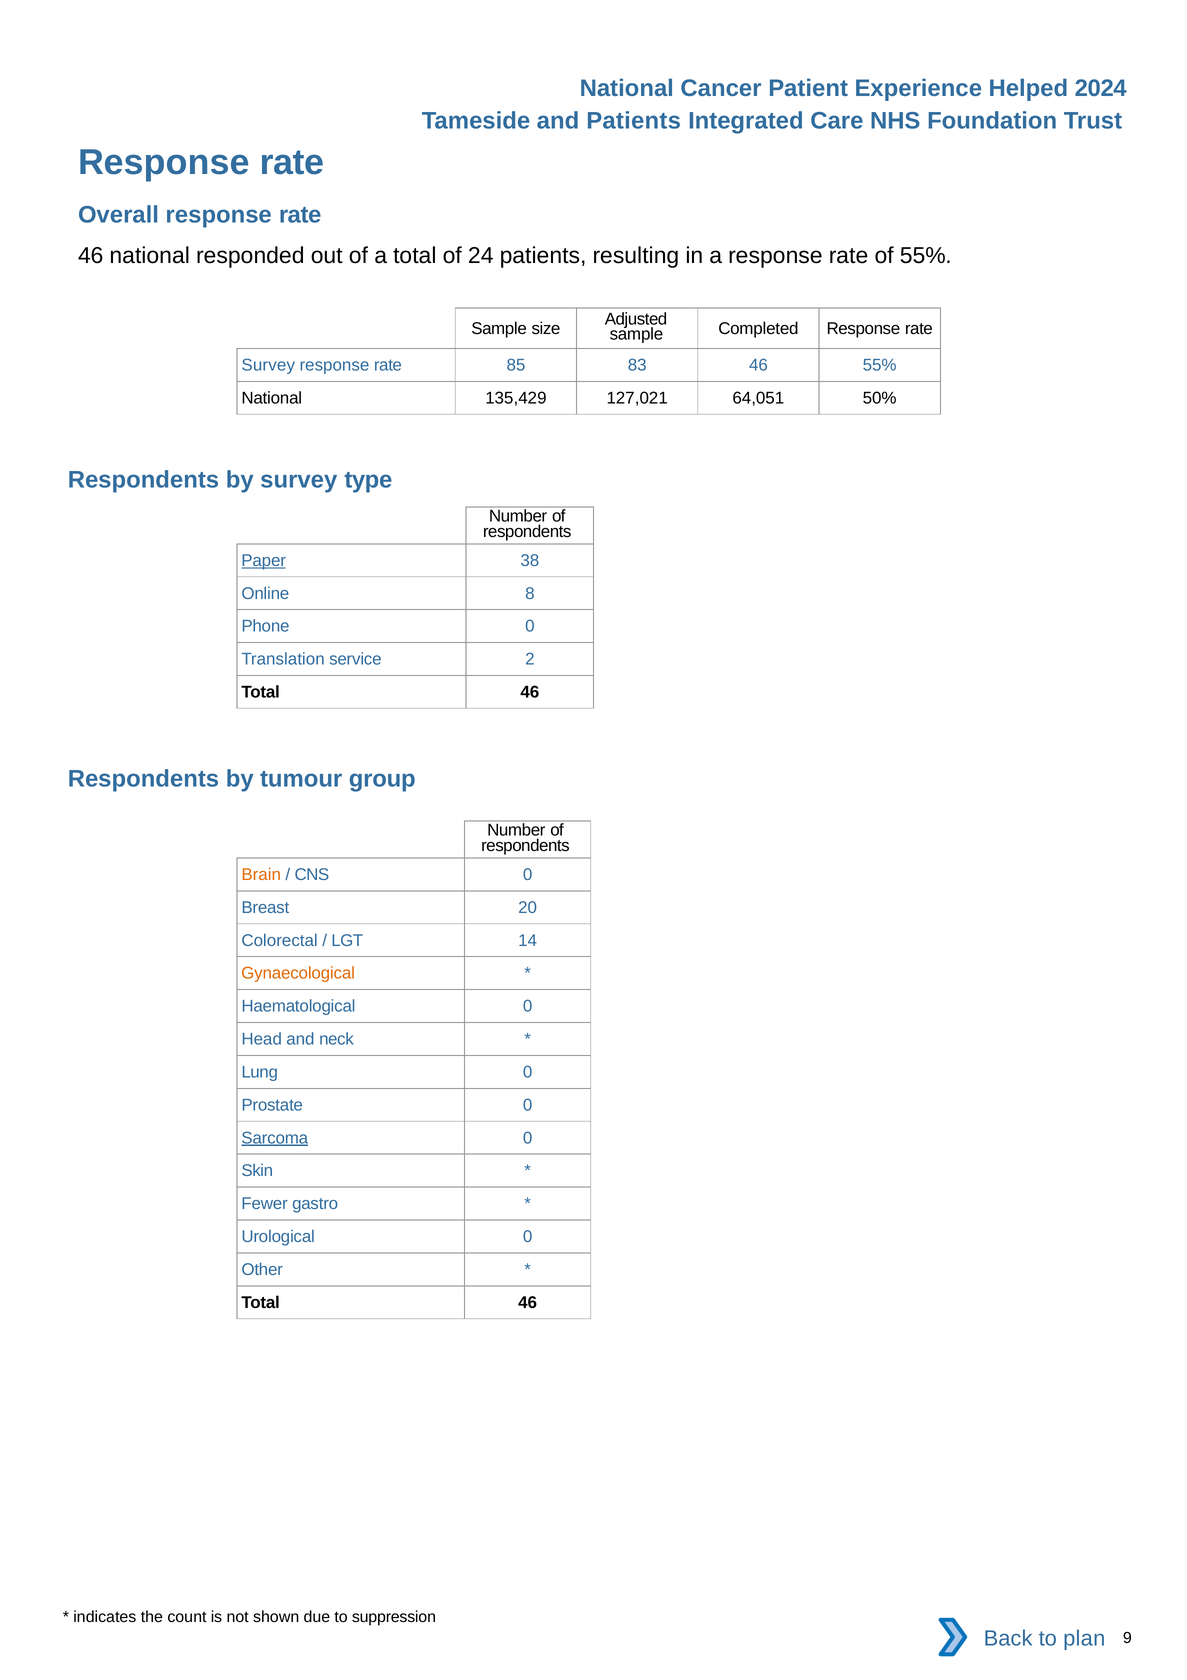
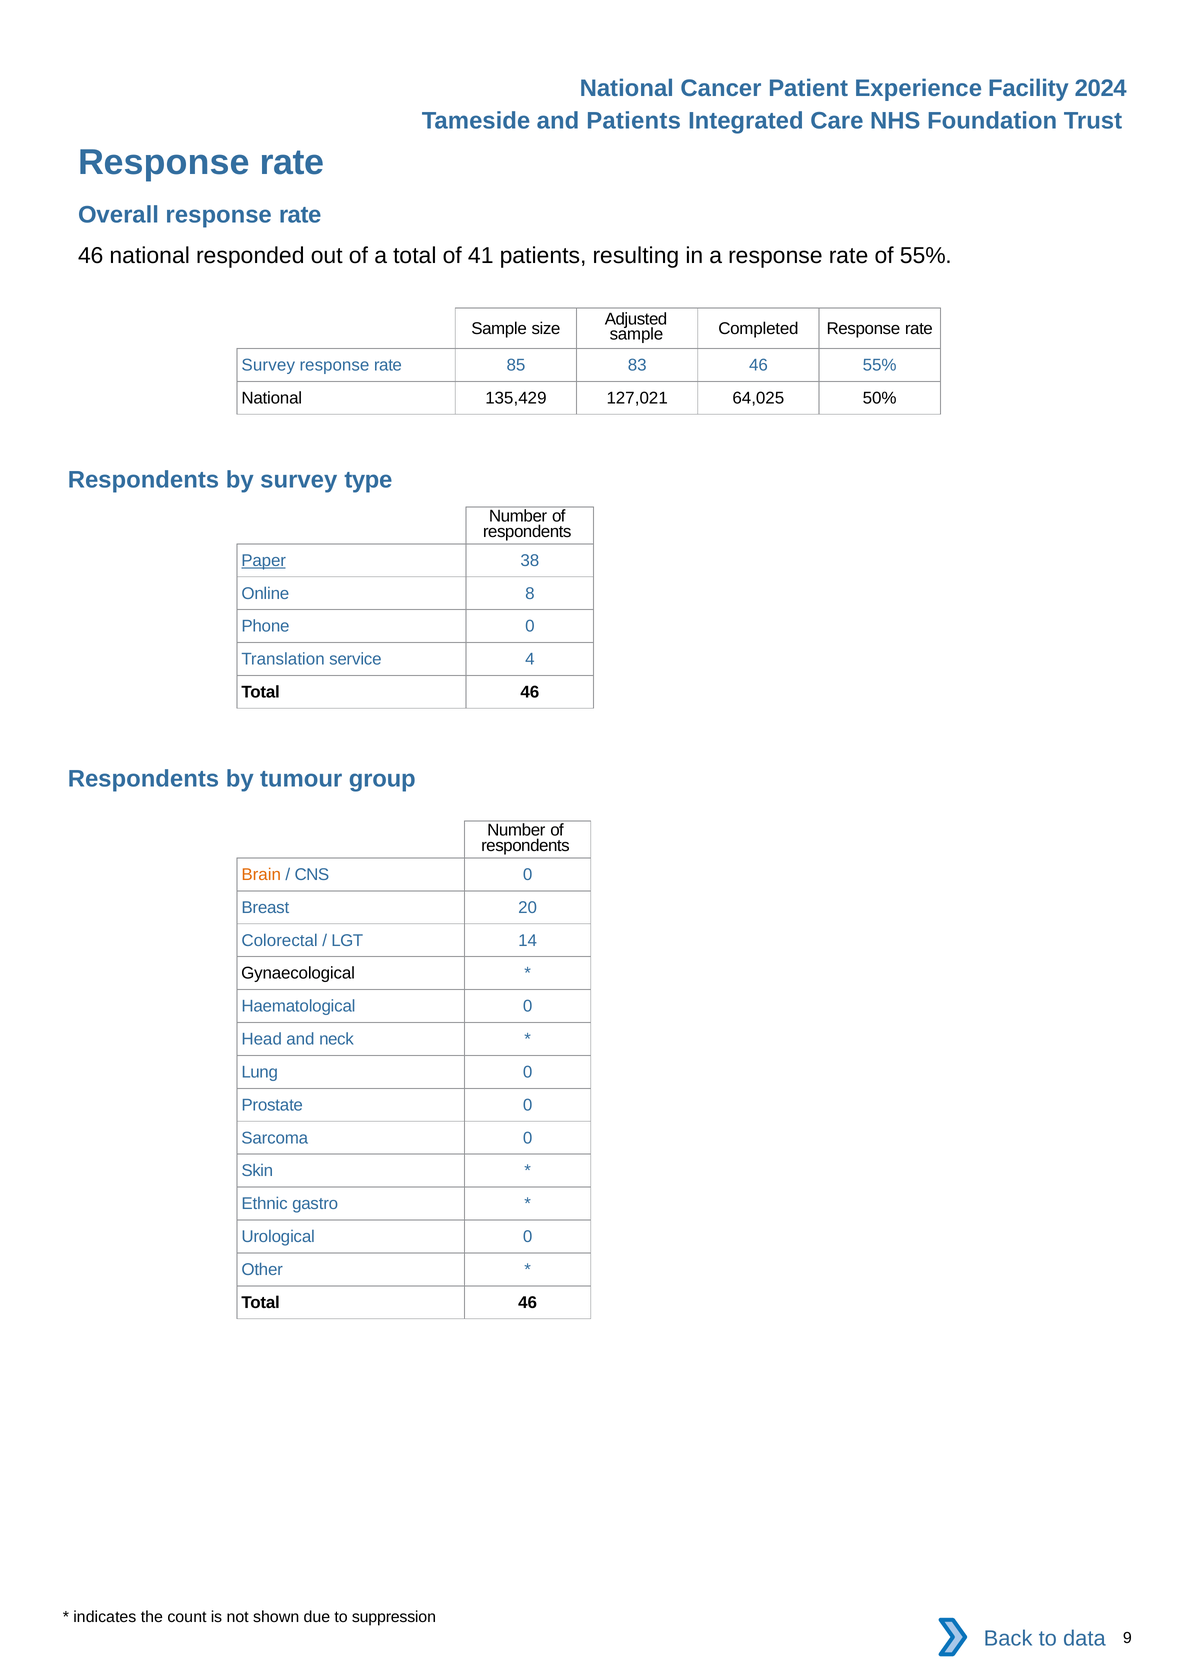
Helped: Helped -> Facility
24: 24 -> 41
64,051: 64,051 -> 64,025
2: 2 -> 4
Gynaecological colour: orange -> black
Sarcoma underline: present -> none
Fewer: Fewer -> Ethnic
plan: plan -> data
